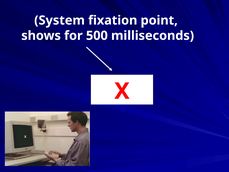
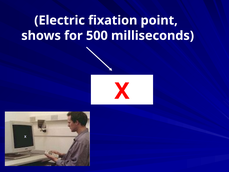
System: System -> Electric
